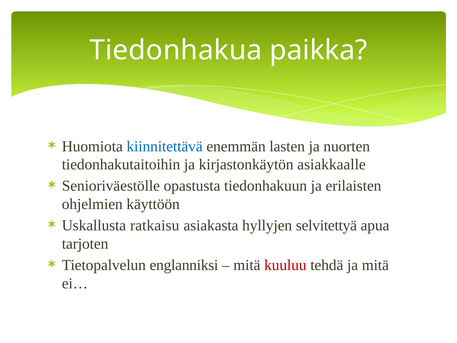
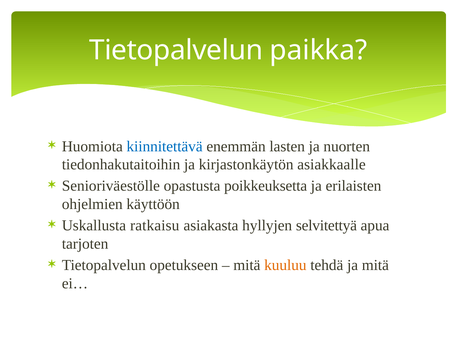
Tiedonhakua at (176, 50): Tiedonhakua -> Tietopalvelun
tiedonhakuun: tiedonhakuun -> poikkeuksetta
englanniksi: englanniksi -> opetukseen
kuuluu colour: red -> orange
